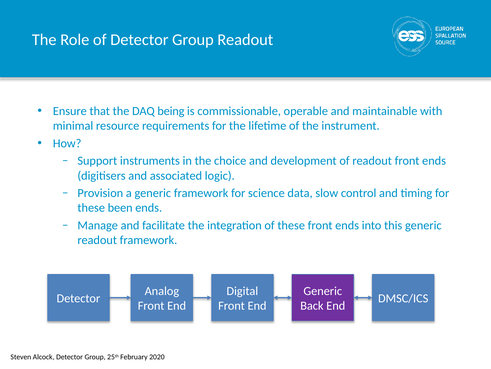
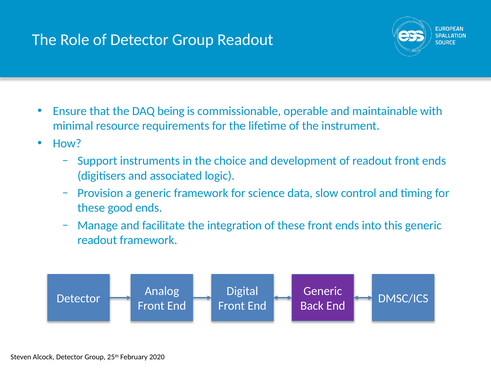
been: been -> good
